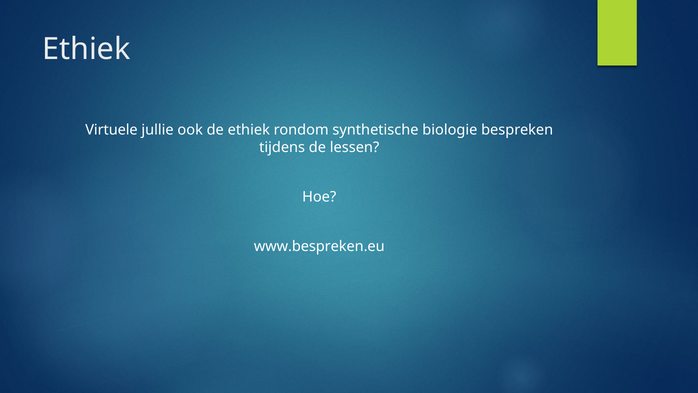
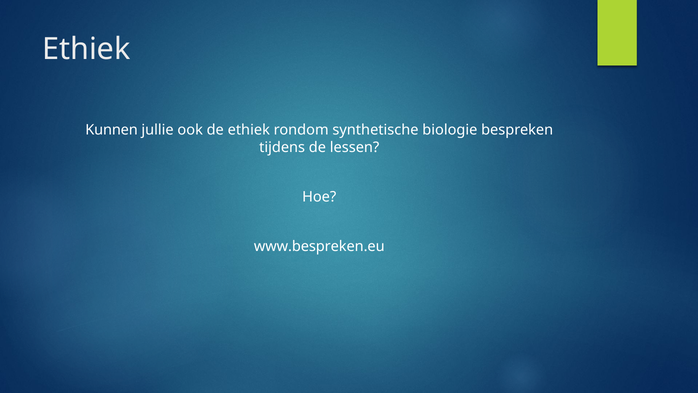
Virtuele: Virtuele -> Kunnen
